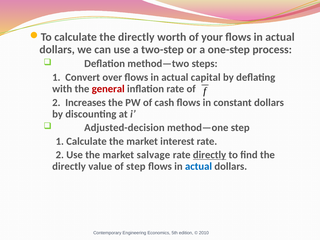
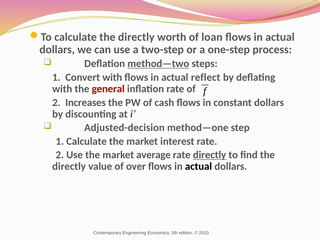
your: your -> loan
method—two underline: none -> present
Convert over: over -> with
capital: capital -> reflect
salvage: salvage -> average
of step: step -> over
actual at (199, 166) colour: blue -> black
